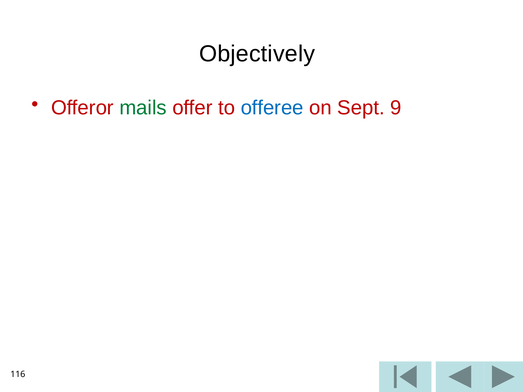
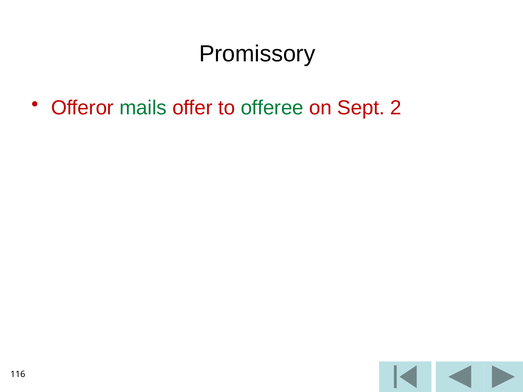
Objectively: Objectively -> Promissory
offeree colour: blue -> green
9: 9 -> 2
